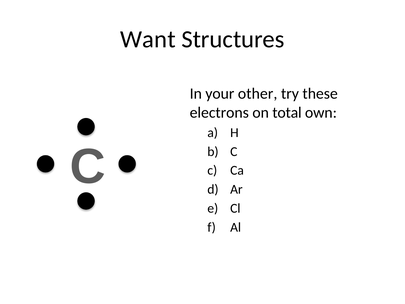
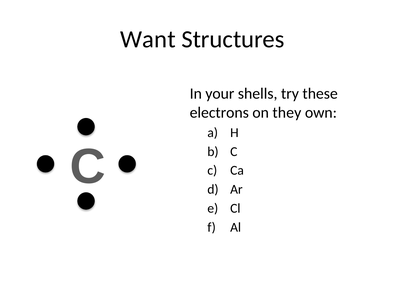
other: other -> shells
total: total -> they
